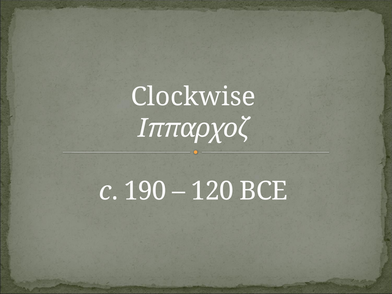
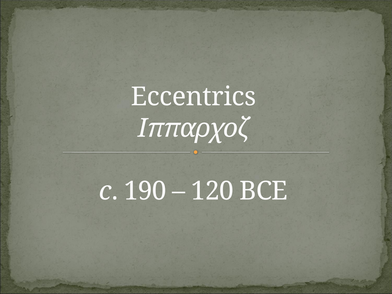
Clockwise: Clockwise -> Eccentrics
